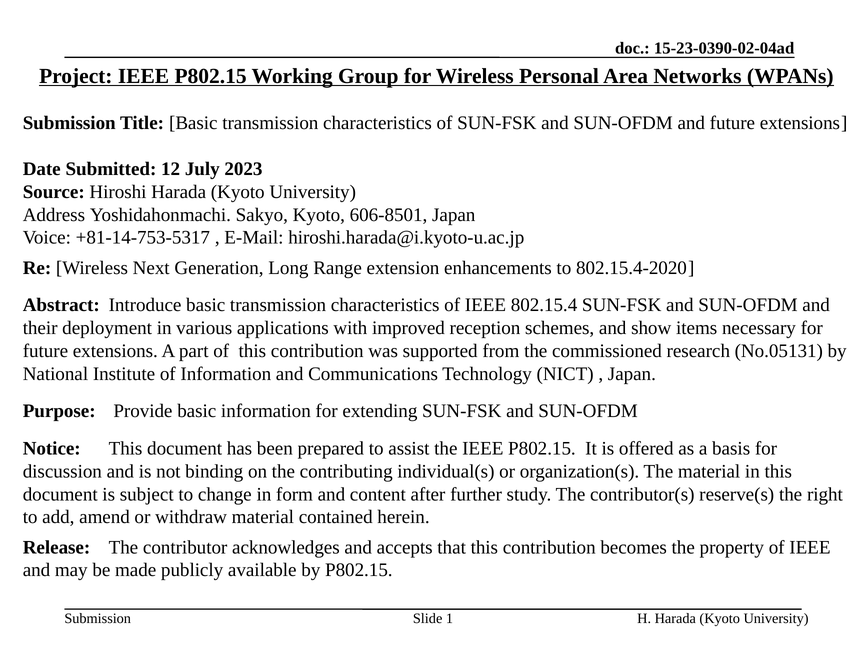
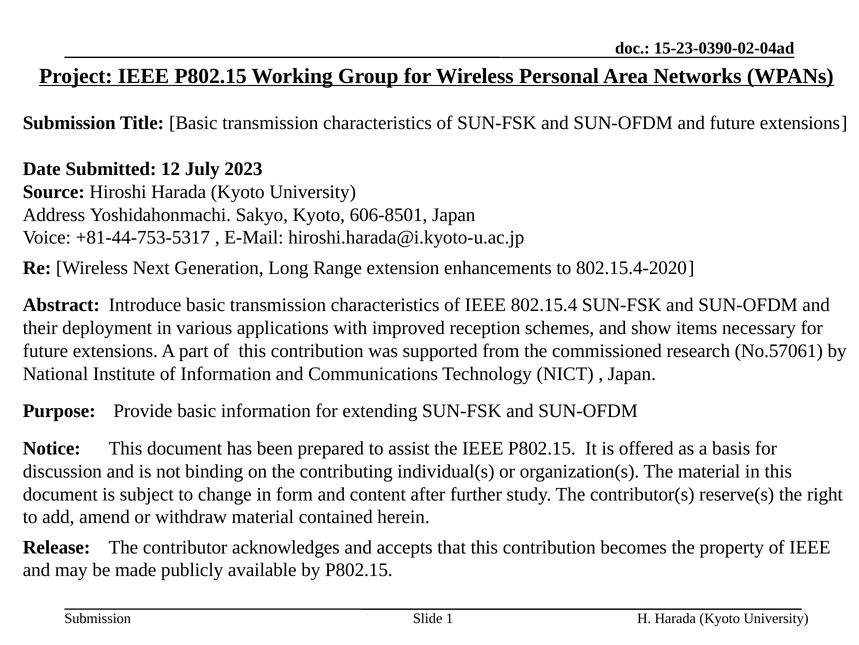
+81-14-753-5317: +81-14-753-5317 -> +81-44-753-5317
No.05131: No.05131 -> No.57061
